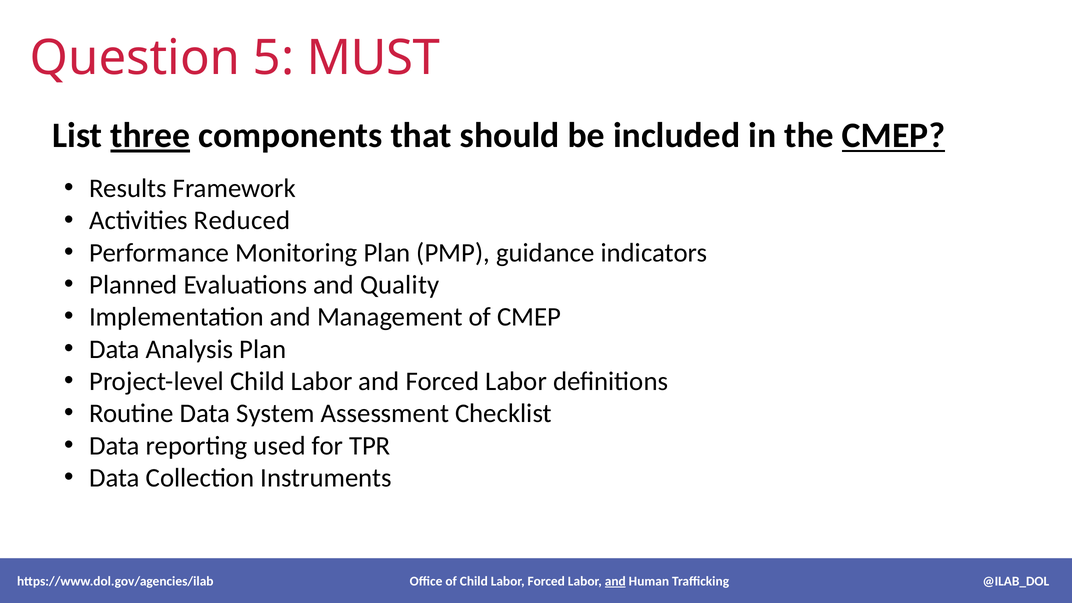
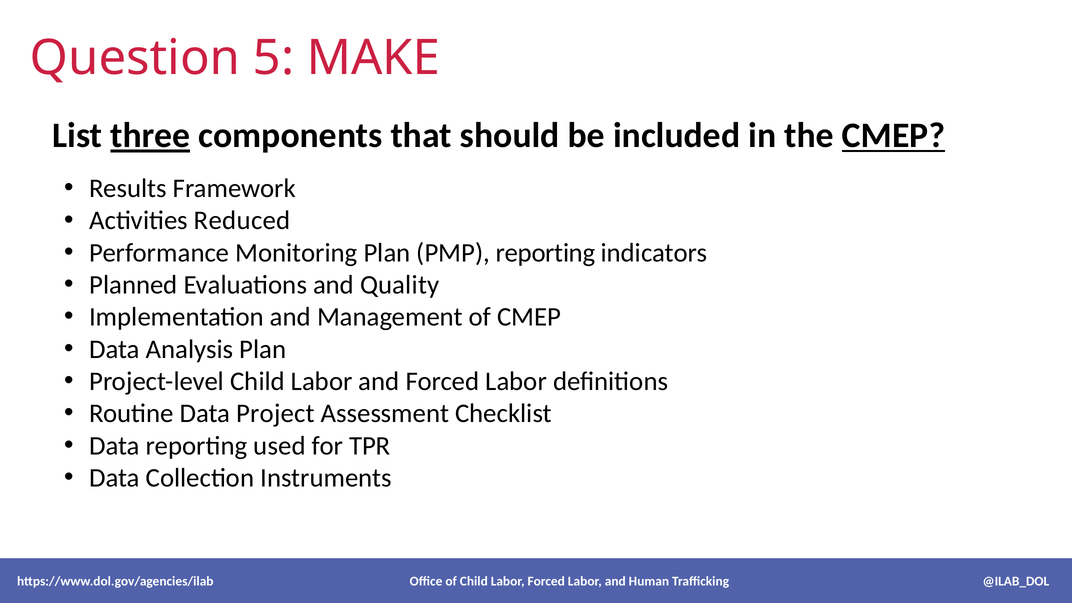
MUST: MUST -> MAKE
PMP guidance: guidance -> reporting
System: System -> Project
and at (615, 581) underline: present -> none
